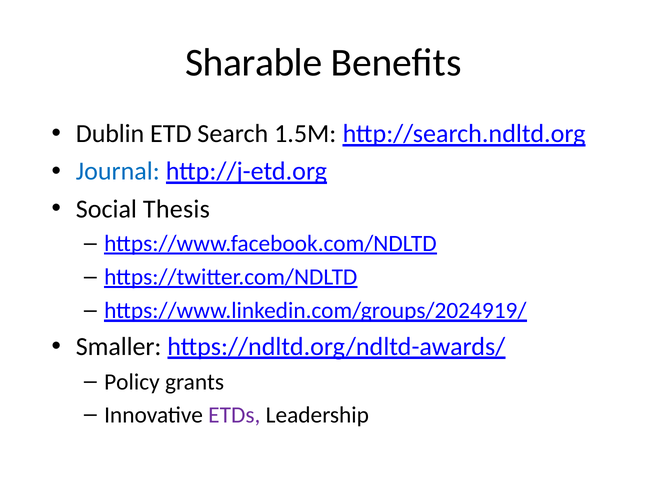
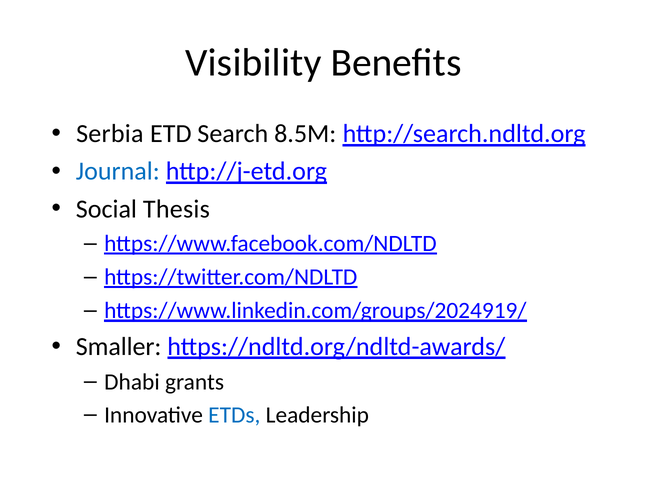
Sharable: Sharable -> Visibility
Dublin: Dublin -> Serbia
1.5M: 1.5M -> 8.5M
Policy: Policy -> Dhabi
ETDs colour: purple -> blue
